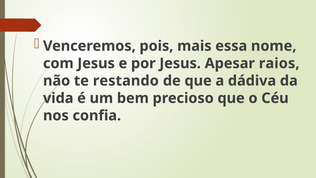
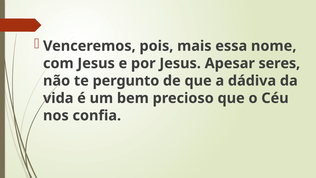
raios: raios -> seres
restando: restando -> pergunto
